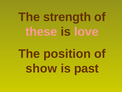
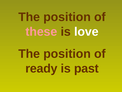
strength at (67, 17): strength -> position
love colour: pink -> white
show: show -> ready
